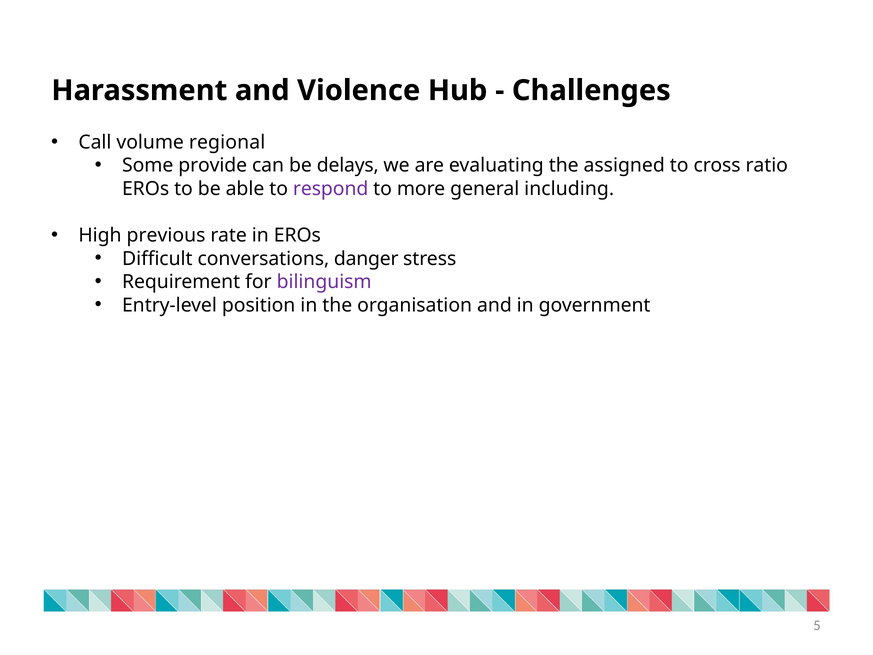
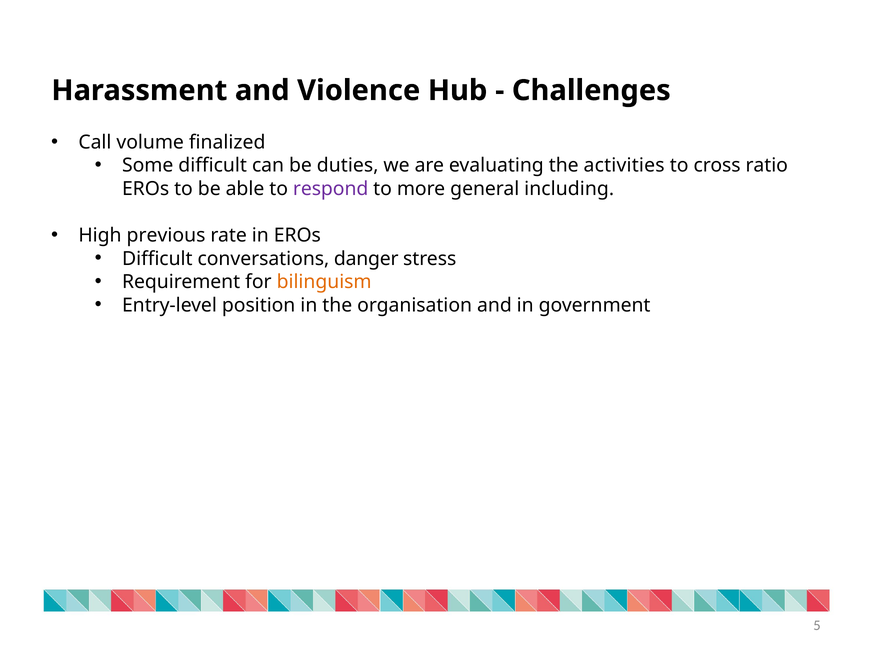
regional: regional -> finalized
Some provide: provide -> difficult
delays: delays -> duties
assigned: assigned -> activities
bilinguism colour: purple -> orange
